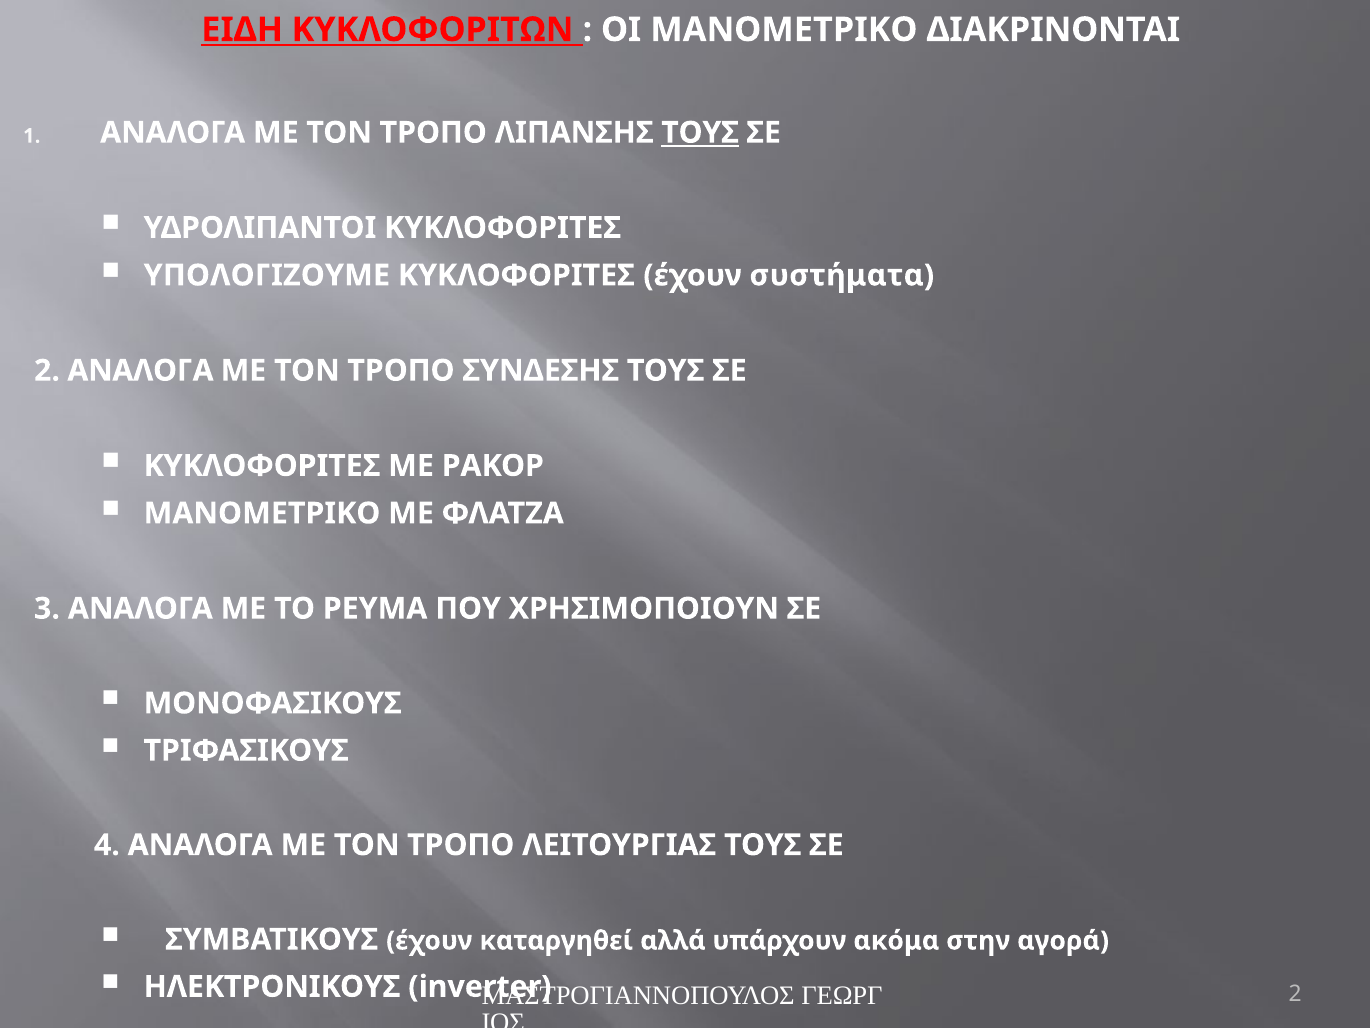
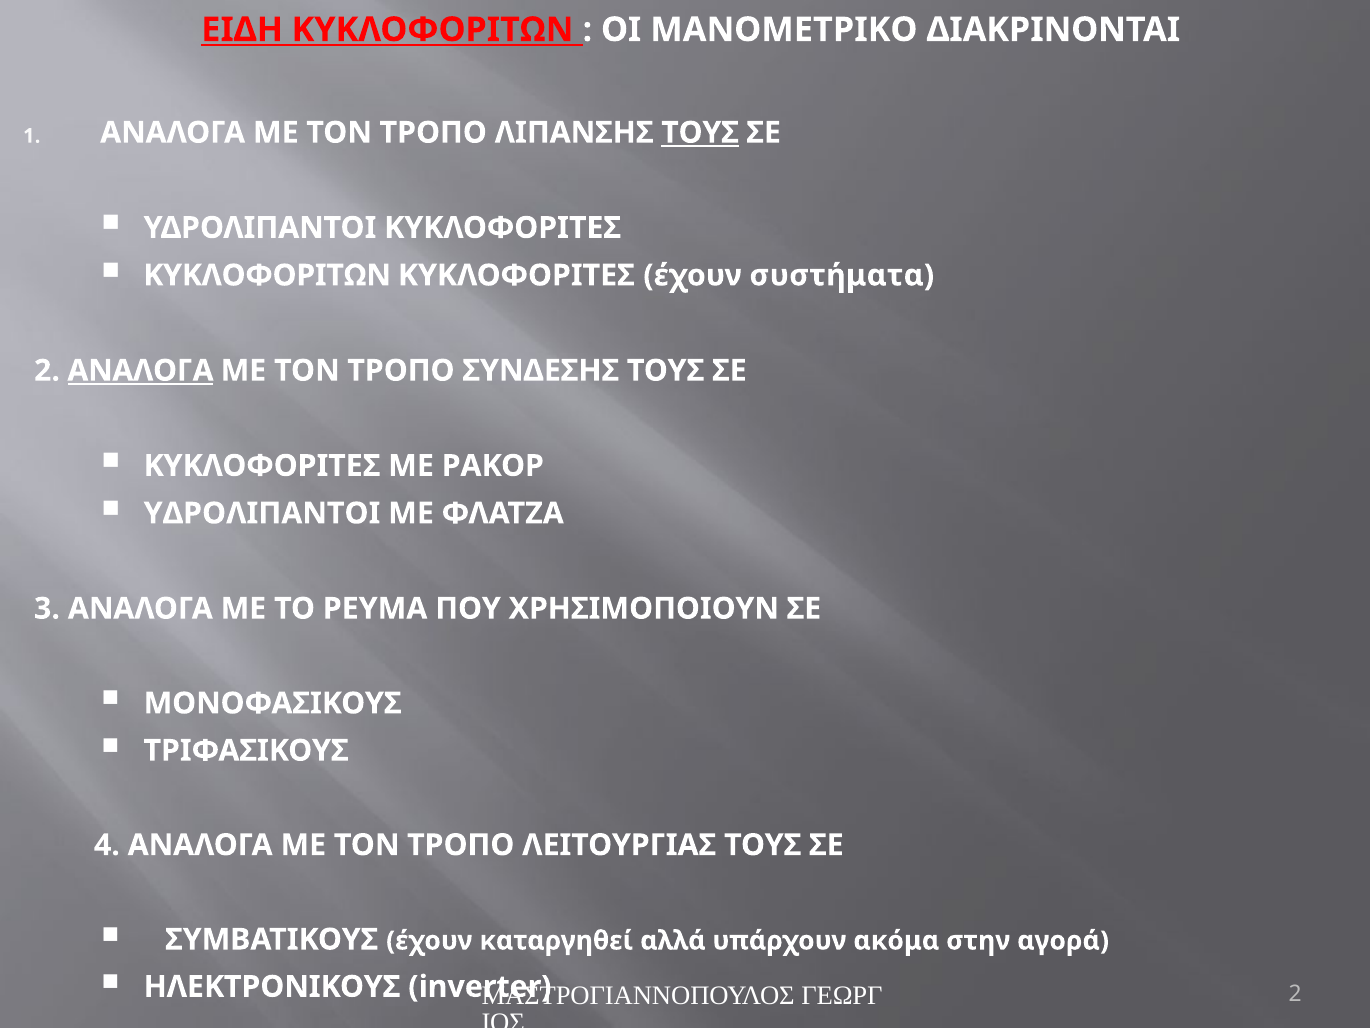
ΥΠΟΛΟΓΙΖΟΥΜΕ at (267, 275): ΥΠΟΛΟΓΙΖΟΥΜΕ -> ΚΥΚΛΟΦΟΡΙΤΩΝ
ΑΝΑΛΟΓΑ at (140, 370) underline: none -> present
ΜΑΝΟΜΕΤΡΙΚΟ at (262, 513): ΜΑΝΟΜΕΤΡΙΚΟ -> ΥΔΡΟΛΙΠΑΝΤΟΙ
